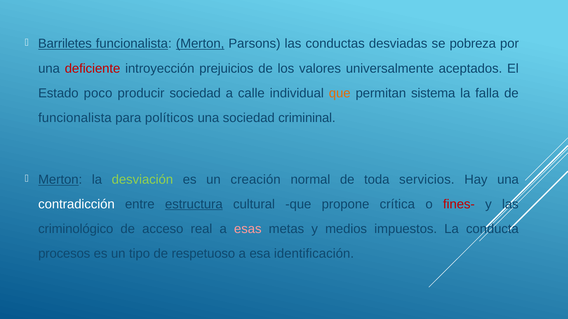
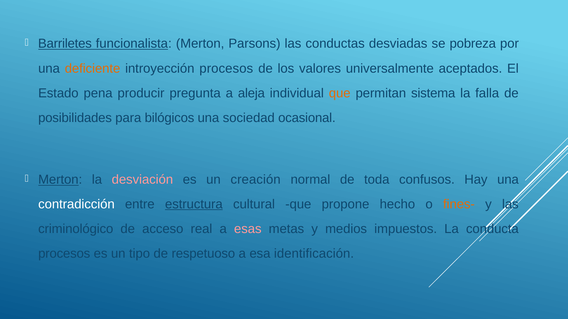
Merton at (200, 44) underline: present -> none
deficiente colour: red -> orange
introyección prejuicios: prejuicios -> procesos
poco: poco -> pena
producir sociedad: sociedad -> pregunta
calle: calle -> aleja
funcionalista at (75, 118): funcionalista -> posibilidades
políticos: políticos -> bilógicos
crimininal: crimininal -> ocasional
desviación colour: light green -> pink
servicios: servicios -> confusos
crítica: crítica -> hecho
fines- colour: red -> orange
